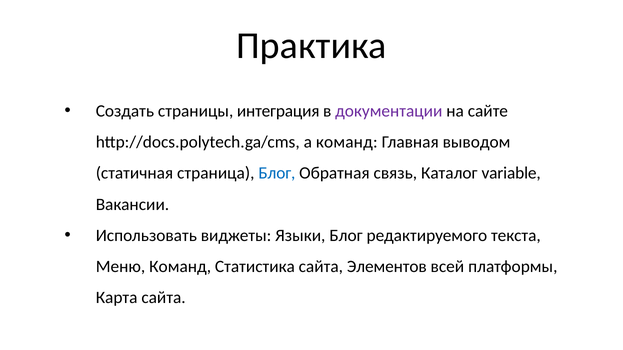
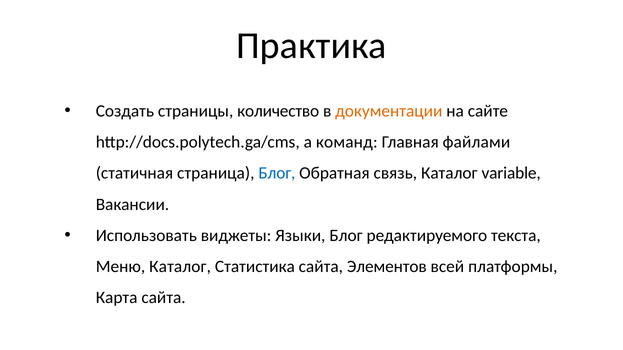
интеграция: интеграция -> количество
документации colour: purple -> orange
выводом: выводом -> файлами
Меню Команд: Команд -> Каталог
